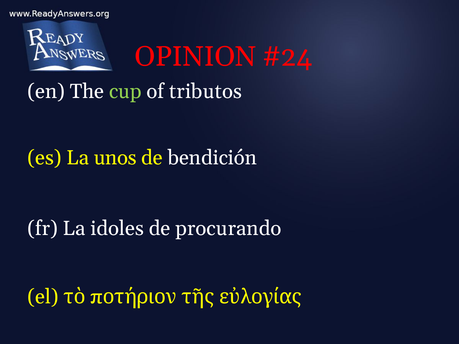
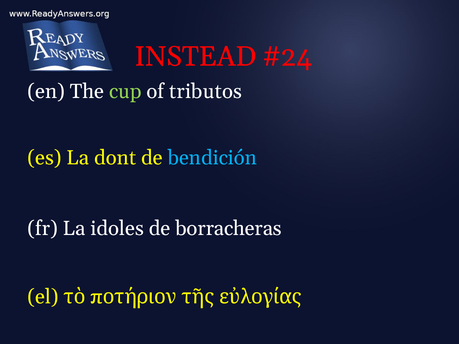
OPINION: OPINION -> INSTEAD
unos: unos -> dont
bendición colour: white -> light blue
procurando: procurando -> borracheras
